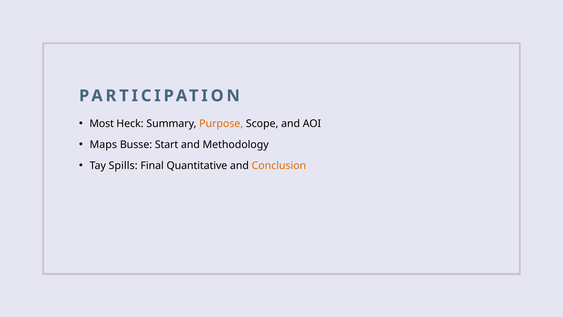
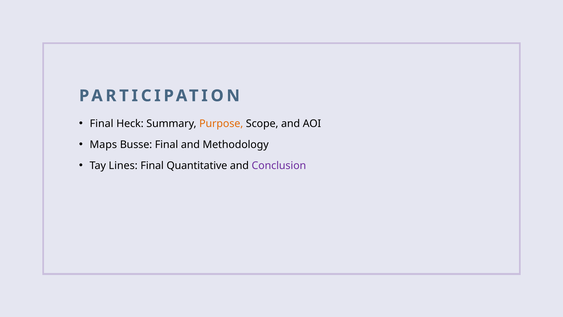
Most at (102, 123): Most -> Final
Busse Start: Start -> Final
Spills: Spills -> Lines
Conclusion colour: orange -> purple
